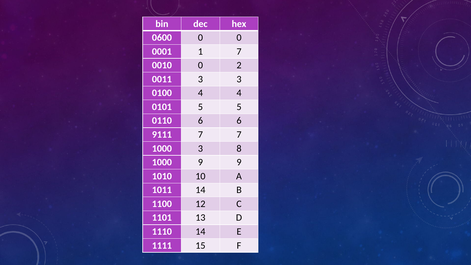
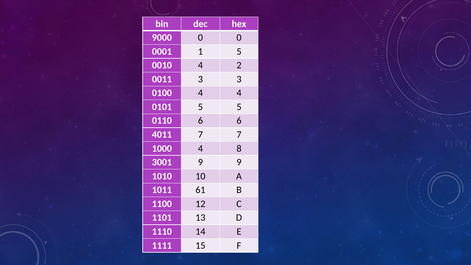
0600: 0600 -> 9000
1 7: 7 -> 5
0010 0: 0 -> 4
9111: 9111 -> 4011
1000 3: 3 -> 4
1000 at (162, 162): 1000 -> 3001
1011 14: 14 -> 61
